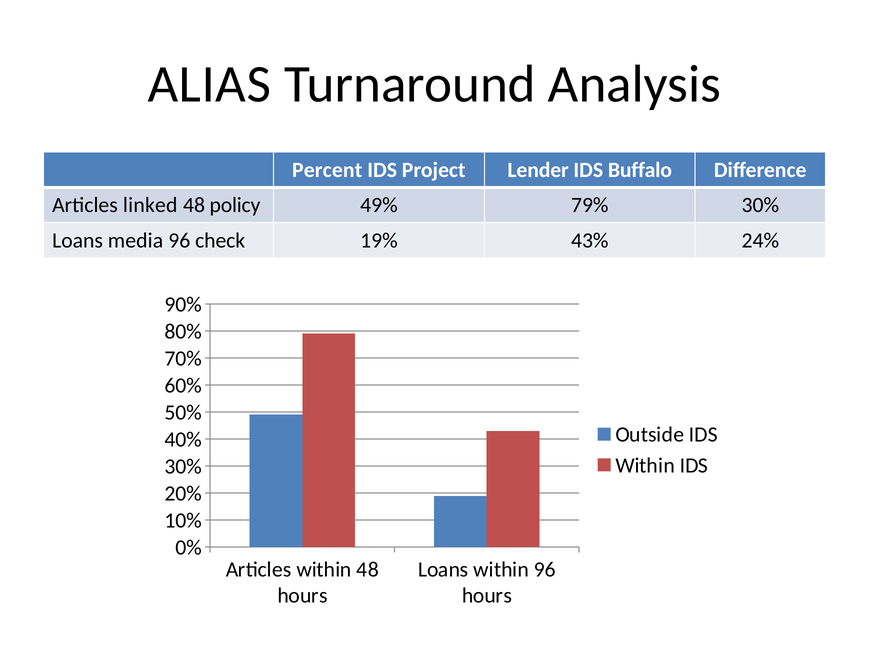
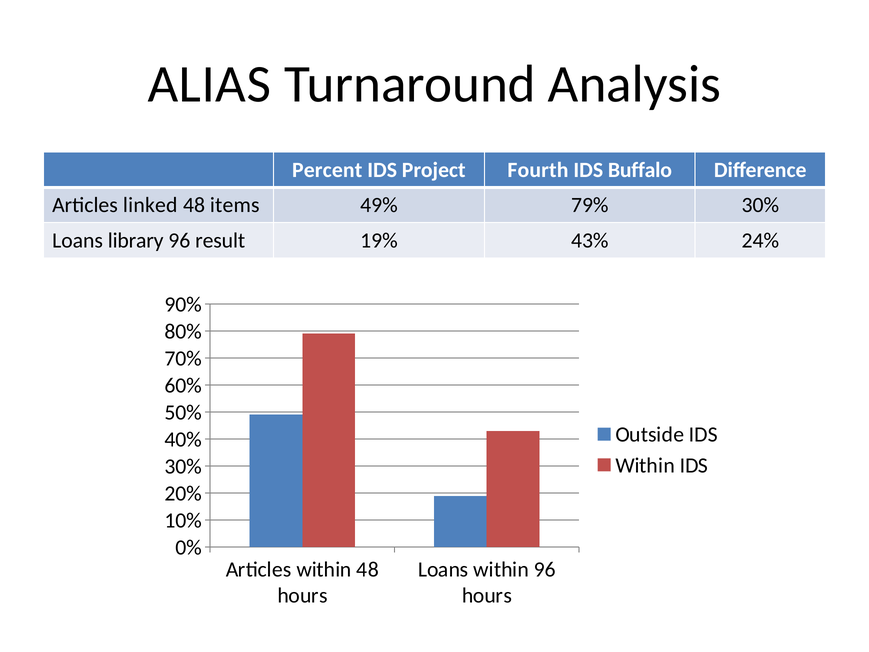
Lender: Lender -> Fourth
policy: policy -> items
media: media -> library
check: check -> result
